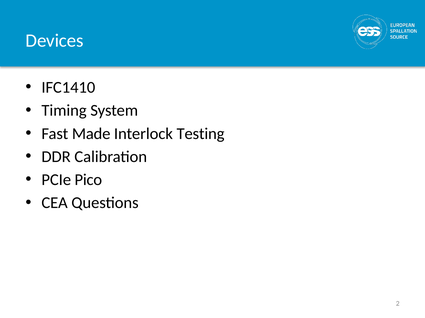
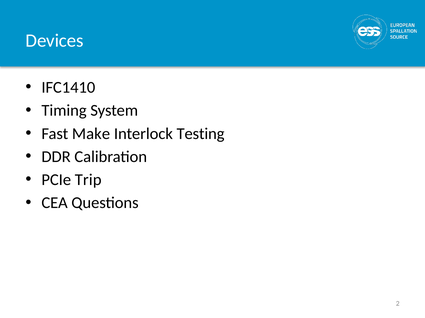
Made: Made -> Make
Pico: Pico -> Trip
